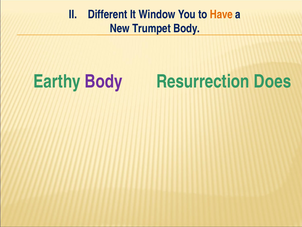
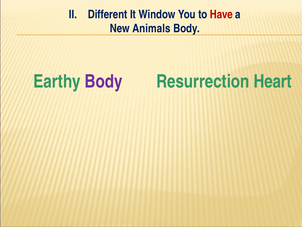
Have colour: orange -> red
Trumpet: Trumpet -> Animals
Does: Does -> Heart
